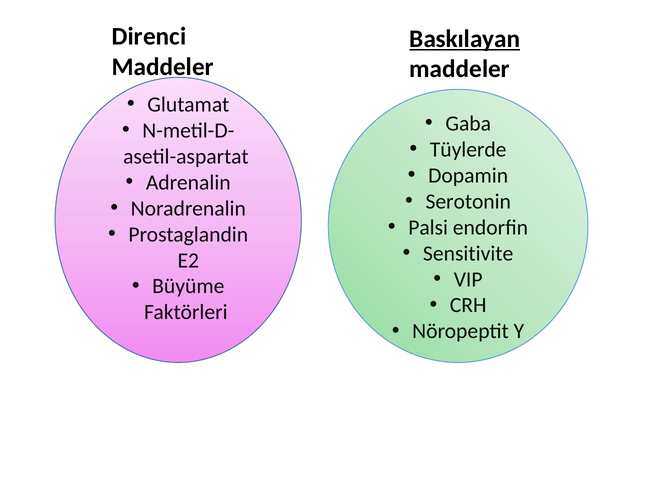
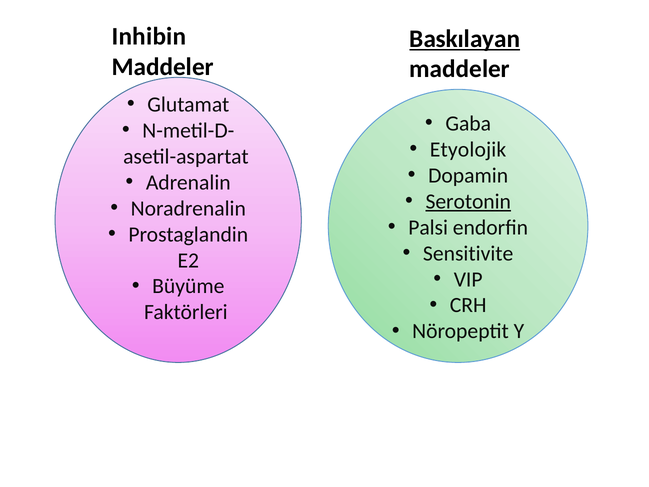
Direnci: Direnci -> Inhibin
Tüylerde: Tüylerde -> Etyolojik
Serotonin underline: none -> present
